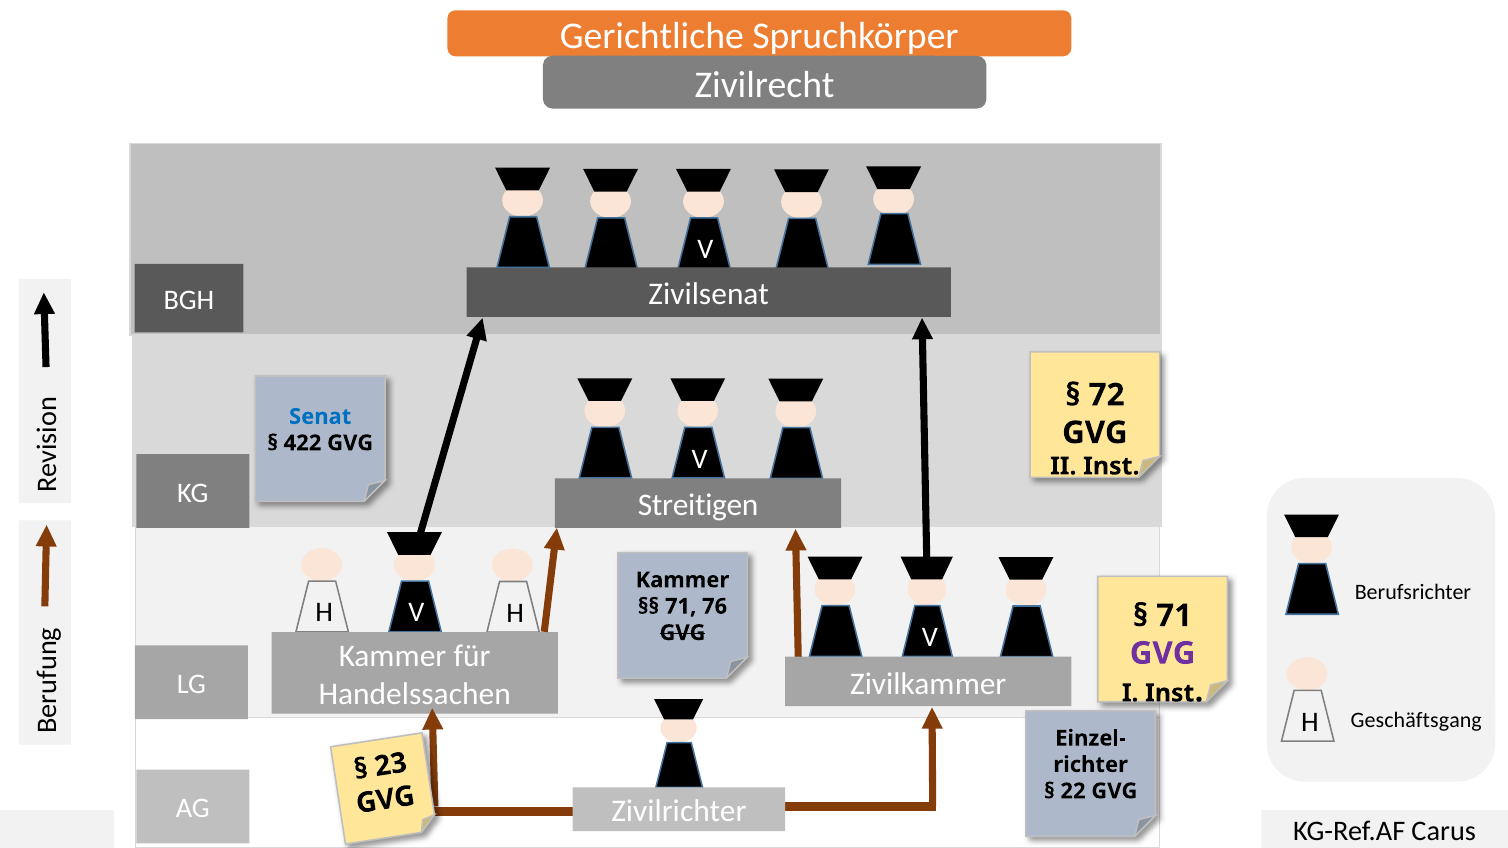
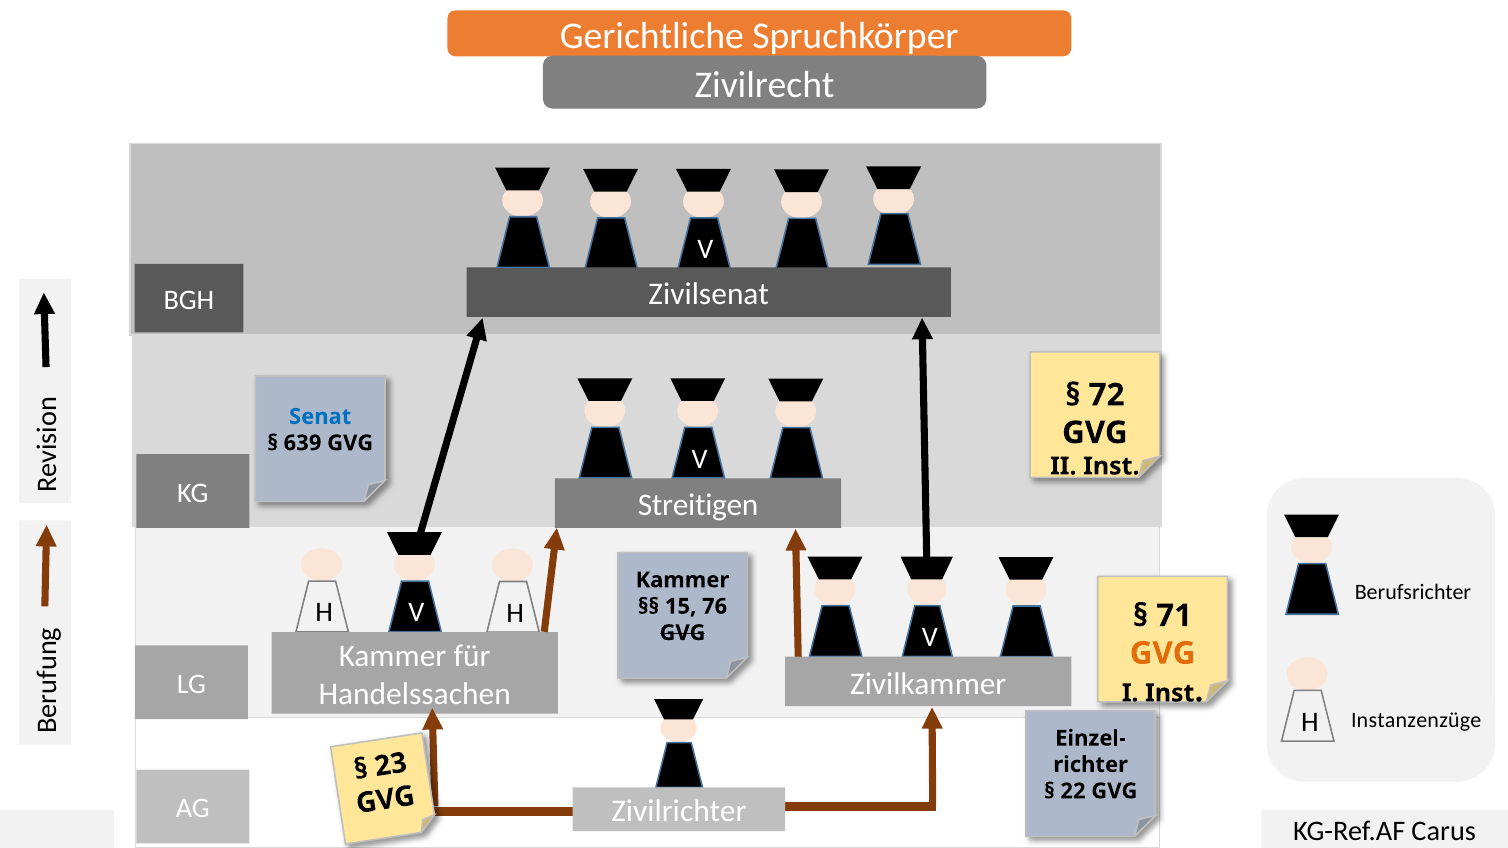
422: 422 -> 639
71 at (681, 607): 71 -> 15
GVG at (1163, 654) colour: purple -> orange
Geschäftsgang: Geschäftsgang -> Instanzenzüge
